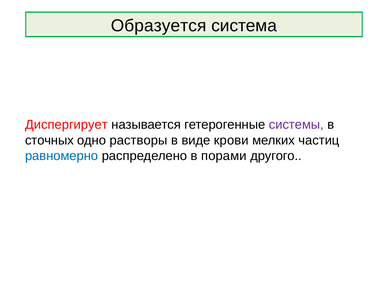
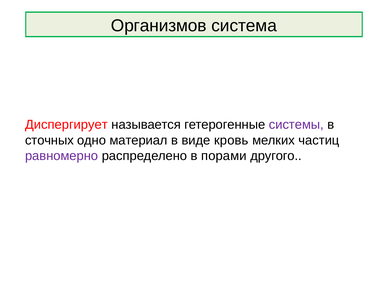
Образуется: Образуется -> Организмов
растворы: растворы -> материал
крови: крови -> кровь
равномерно colour: blue -> purple
